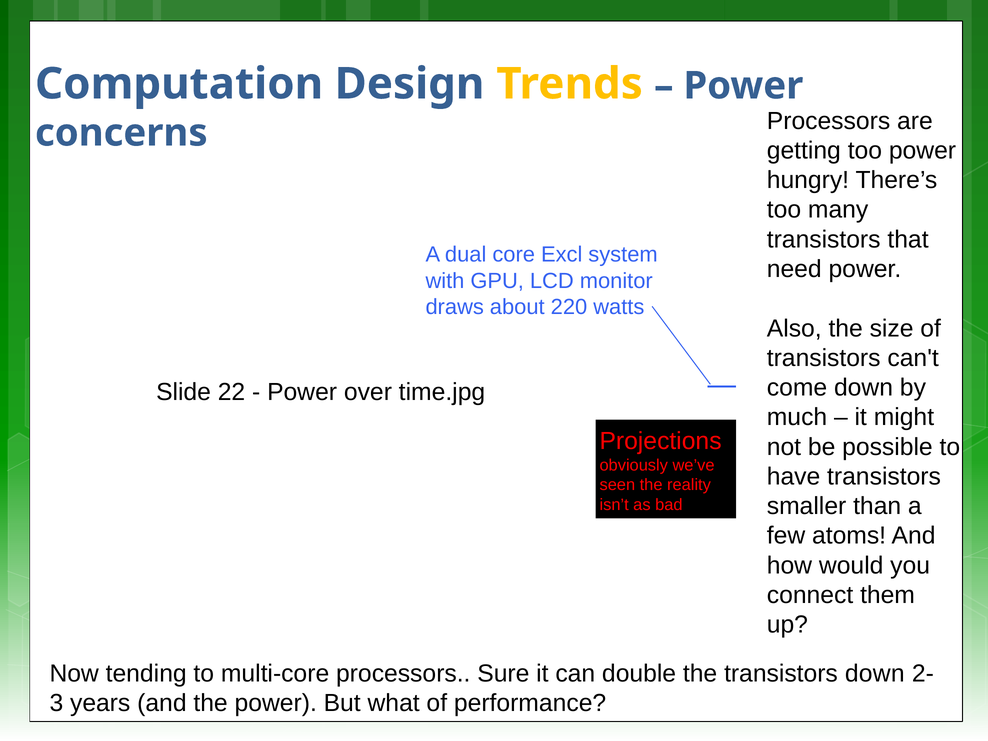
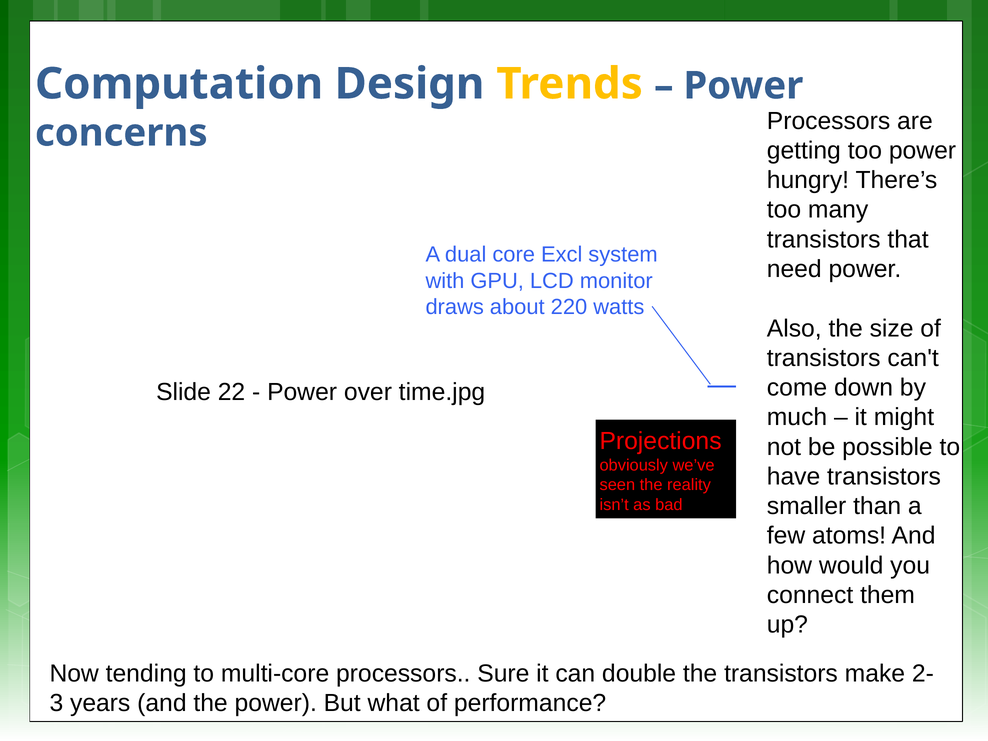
transistors down: down -> make
